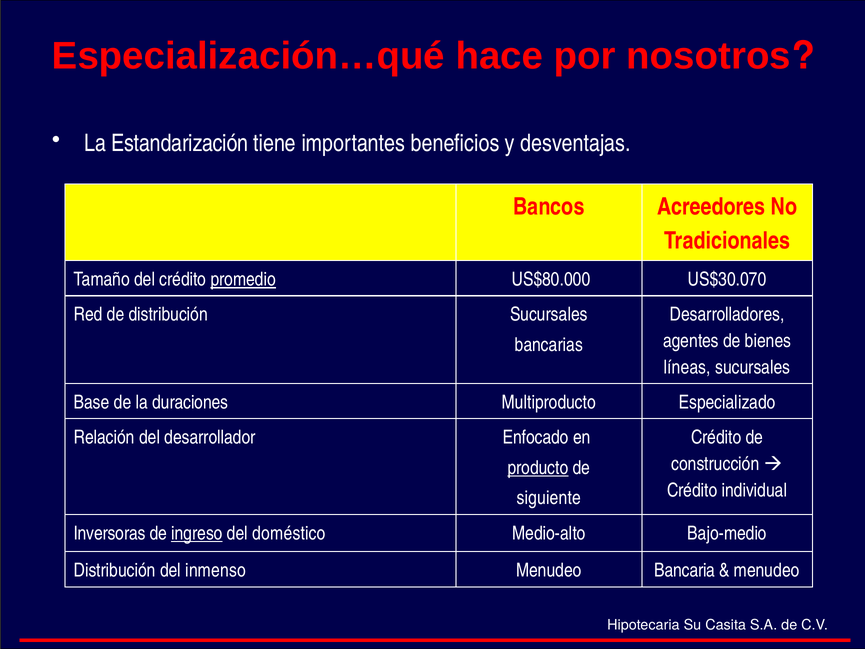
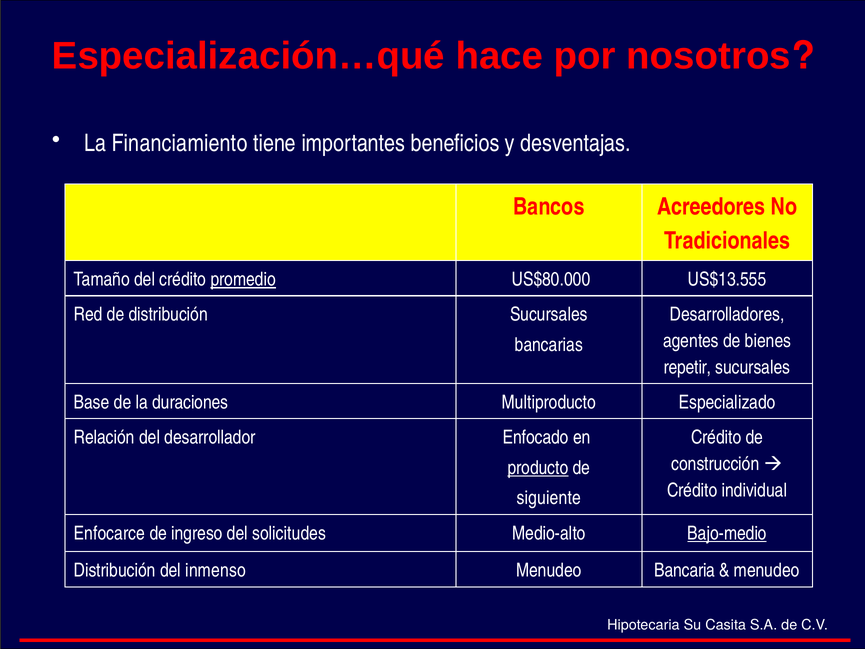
Estandarización: Estandarización -> Financiamiento
US$30.070: US$30.070 -> US$13.555
líneas: líneas -> repetir
Inversoras: Inversoras -> Enfocarce
ingreso underline: present -> none
doméstico: doméstico -> solicitudes
Bajo-medio underline: none -> present
